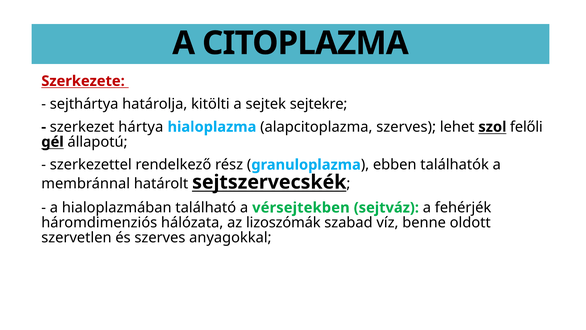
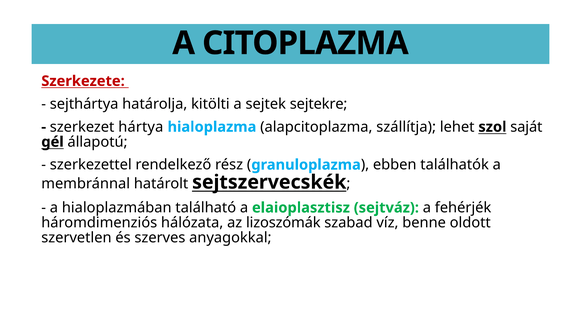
alapcitoplazma szerves: szerves -> szállítja
felőli: felőli -> saját
vérsejtekben: vérsejtekben -> elaioplasztisz
